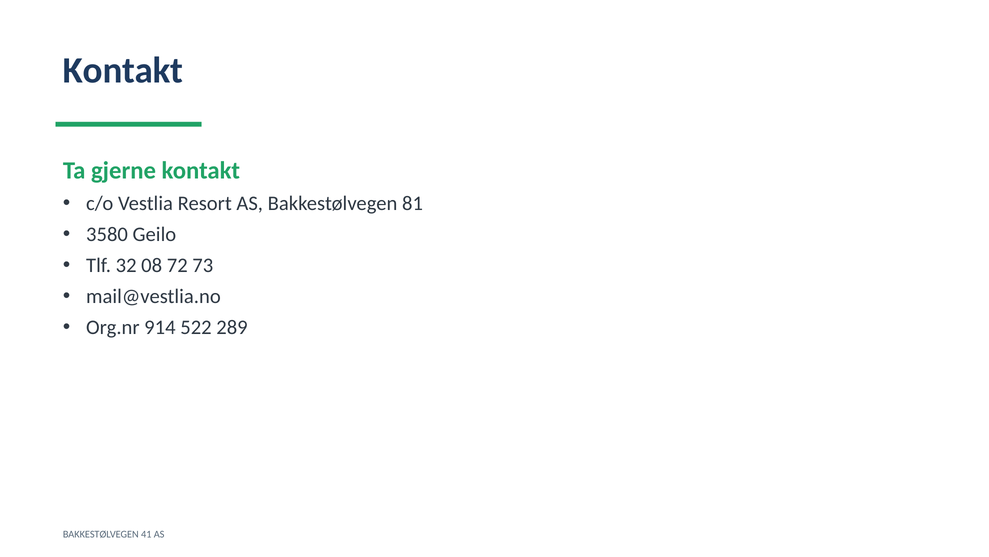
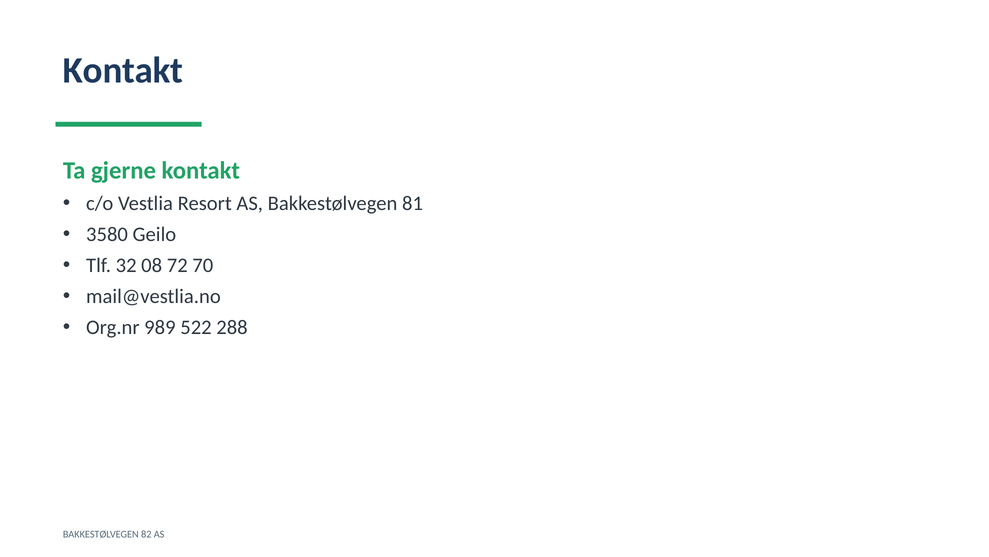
73: 73 -> 70
914: 914 -> 989
289: 289 -> 288
41: 41 -> 82
